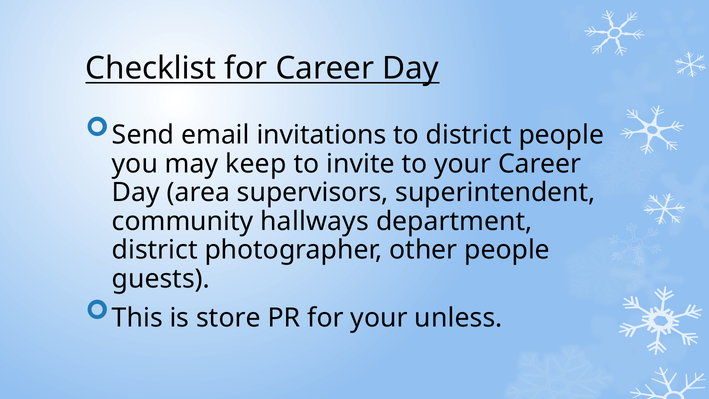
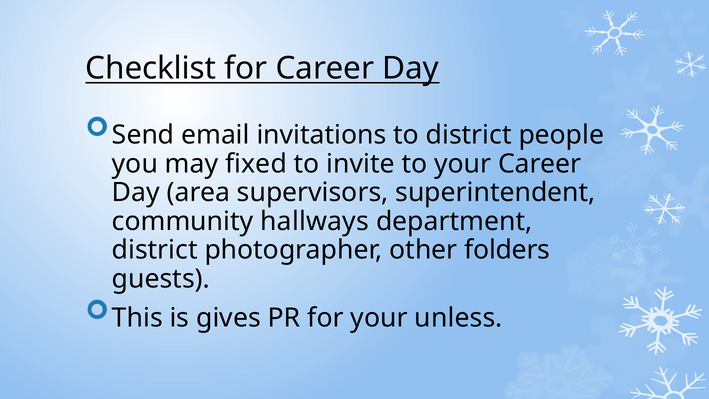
keep: keep -> fixed
other people: people -> folders
store: store -> gives
